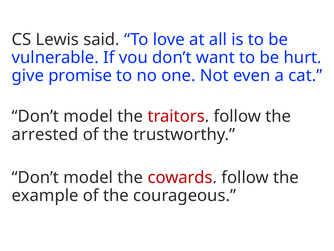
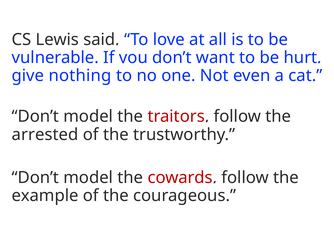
promise: promise -> nothing
